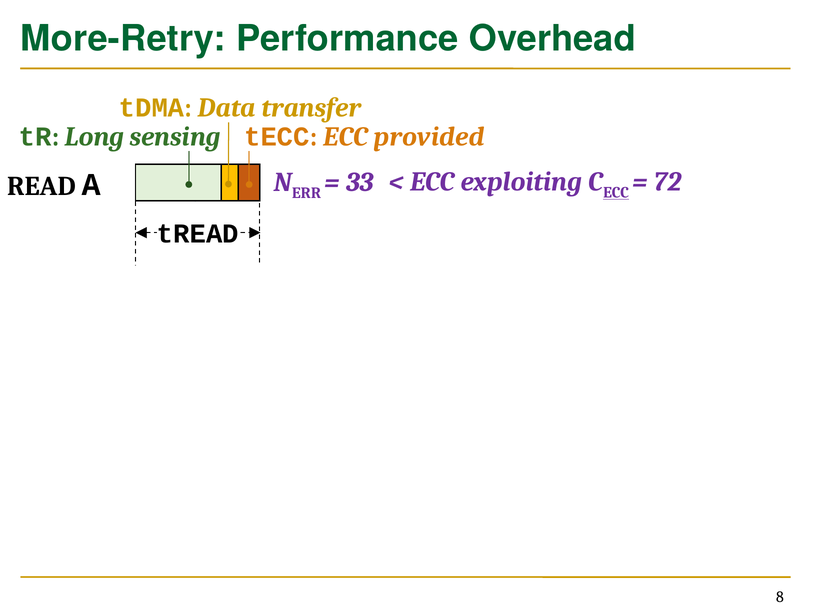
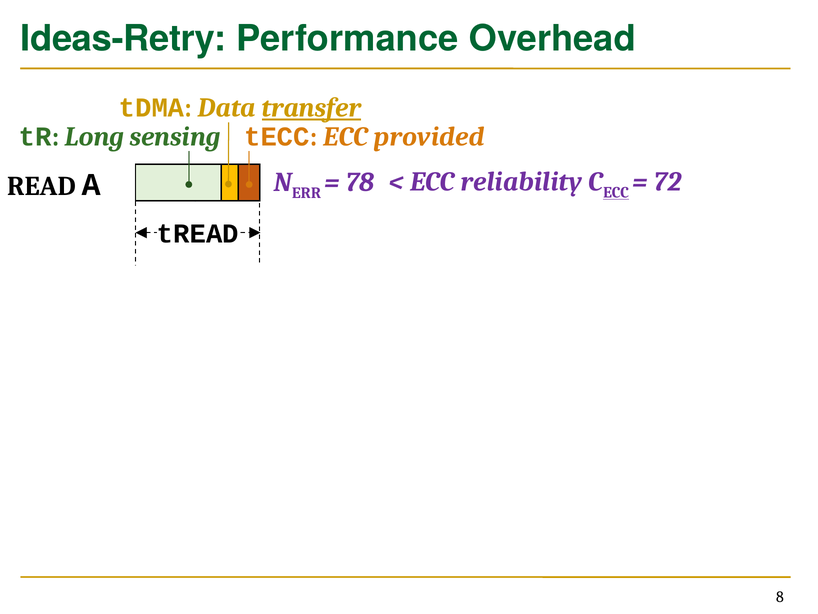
More-Retry: More-Retry -> Ideas-Retry
transfer underline: none -> present
33: 33 -> 78
exploiting: exploiting -> reliability
